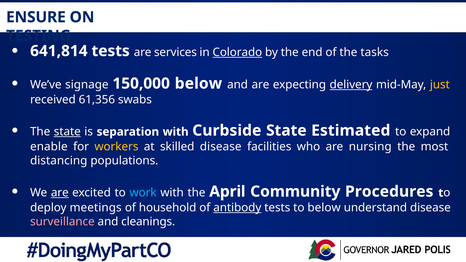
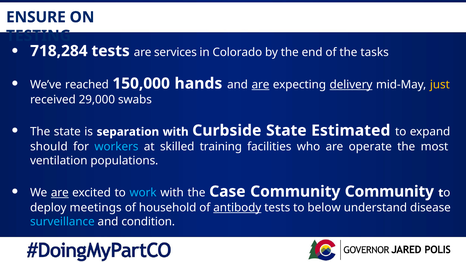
641,814: 641,814 -> 718,284
Colorado underline: present -> none
signage: signage -> reached
150,000 below: below -> hands
are at (260, 85) underline: none -> present
61,356: 61,356 -> 29,000
state at (67, 132) underline: present -> none
enable: enable -> should
workers colour: yellow -> light blue
skilled disease: disease -> training
nursing: nursing -> operate
distancing: distancing -> ventilation
April: April -> Case
Community Procedures: Procedures -> Community
surveillance colour: pink -> light blue
cleanings: cleanings -> condition
